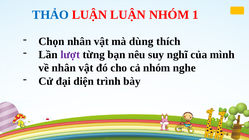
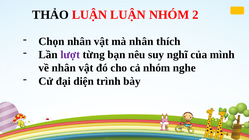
THẢO colour: blue -> black
1: 1 -> 2
mà dùng: dùng -> nhân
